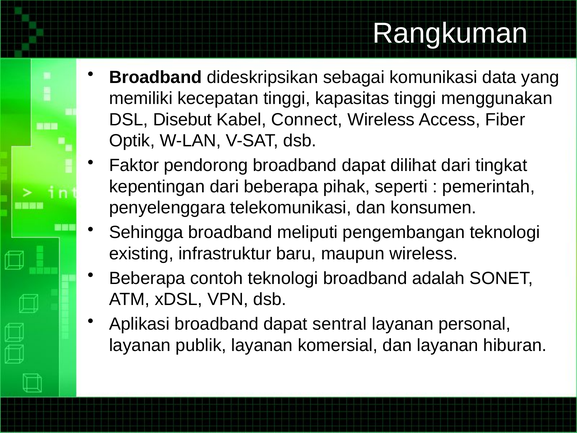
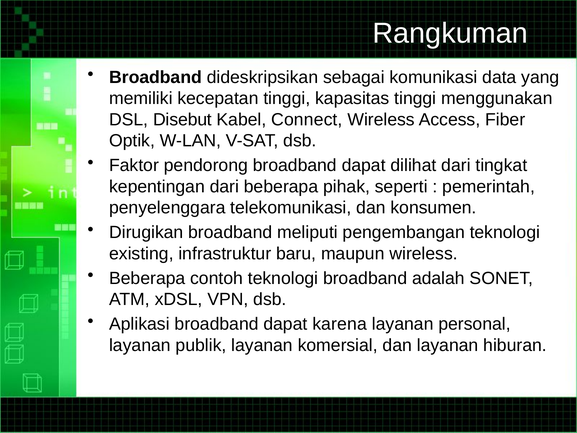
Sehingga: Sehingga -> Dirugikan
sentral: sentral -> karena
